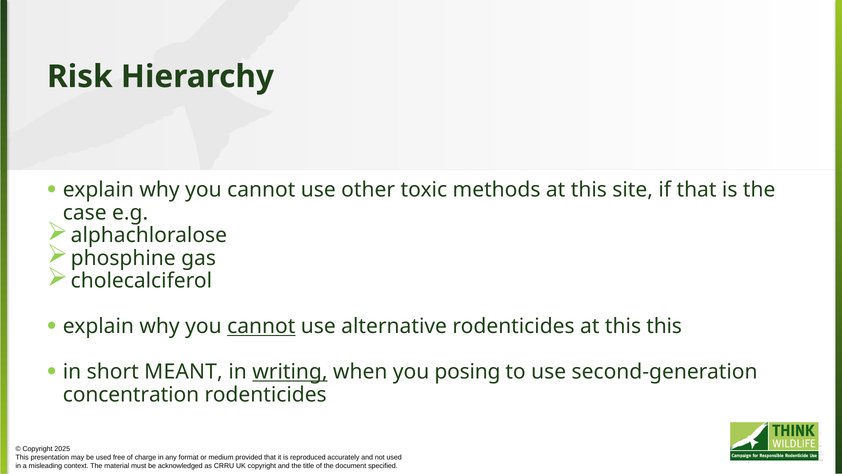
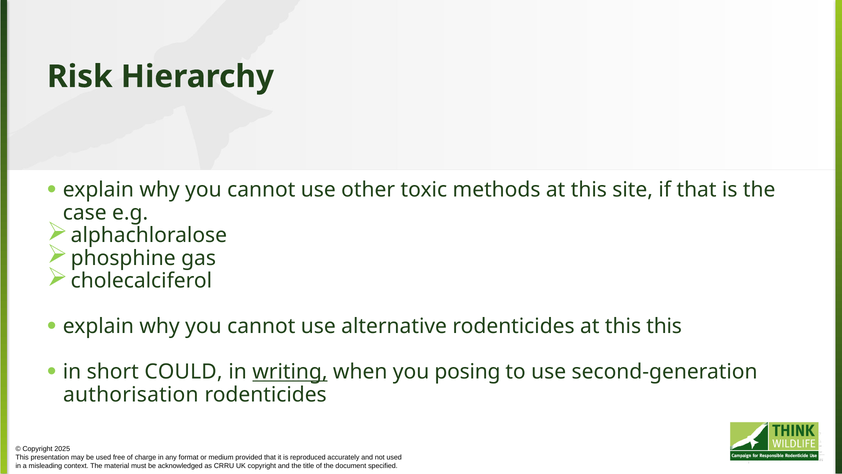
cannot at (261, 326) underline: present -> none
MEANT: MEANT -> COULD
concentration: concentration -> authorisation
